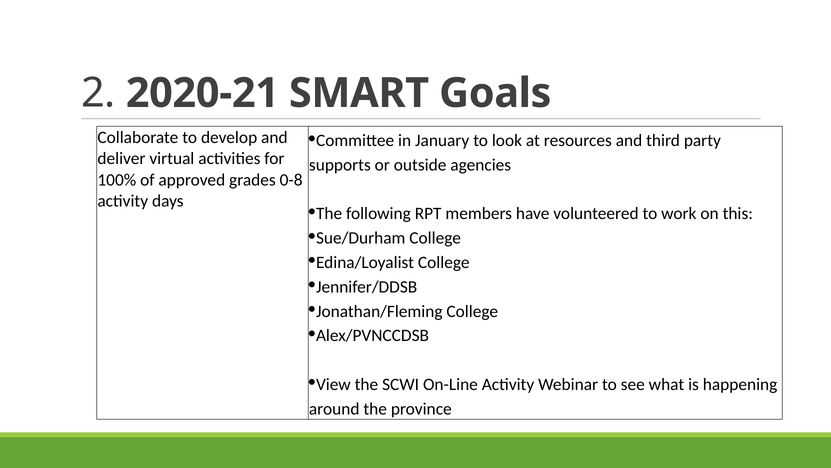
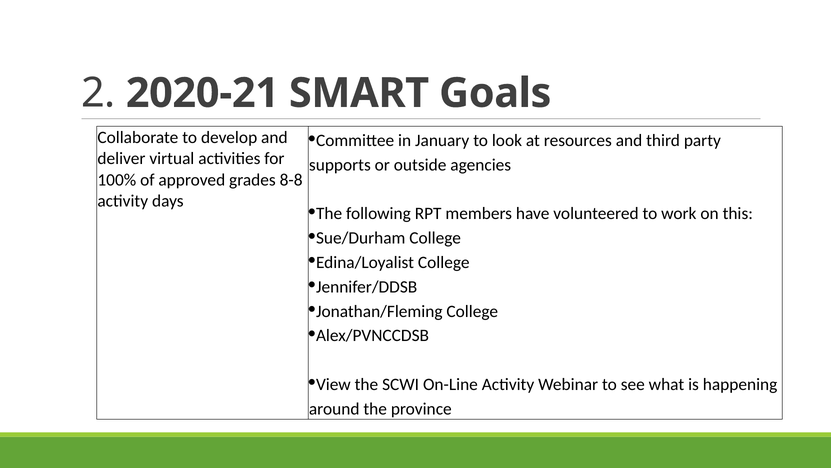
0-8: 0-8 -> 8-8
